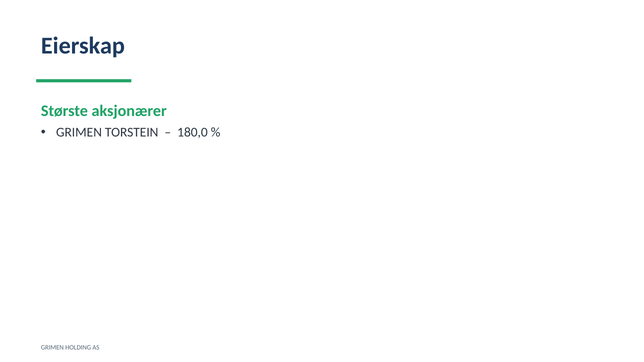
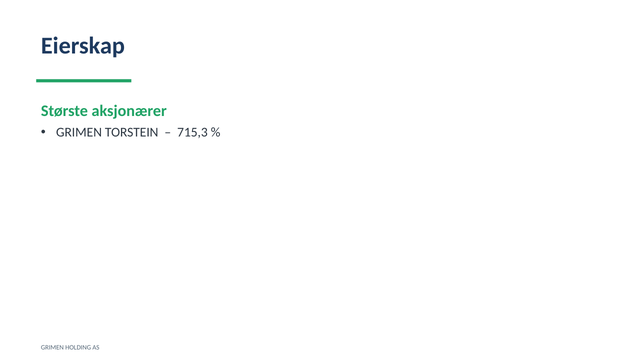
180,0: 180,0 -> 715,3
